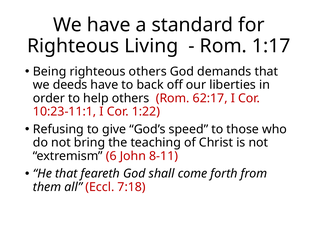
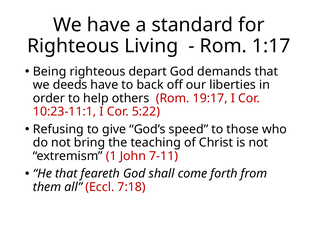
righteous others: others -> depart
62:17: 62:17 -> 19:17
1:22: 1:22 -> 5:22
6: 6 -> 1
8-11: 8-11 -> 7-11
